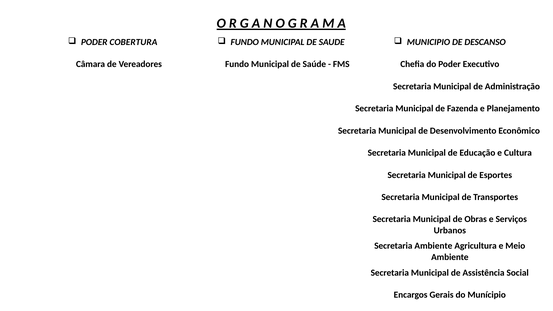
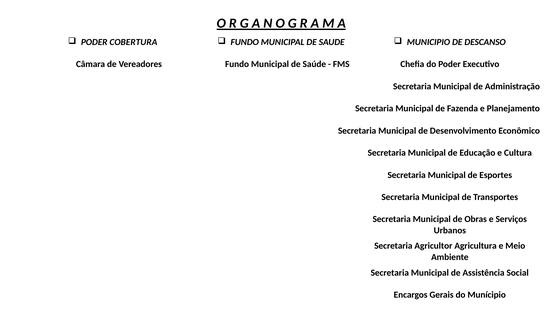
Secretaria Ambiente: Ambiente -> Agricultor
